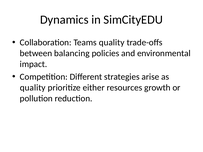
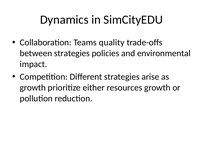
between balancing: balancing -> strategies
quality at (33, 88): quality -> growth
